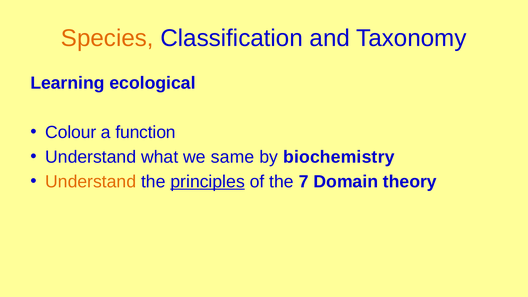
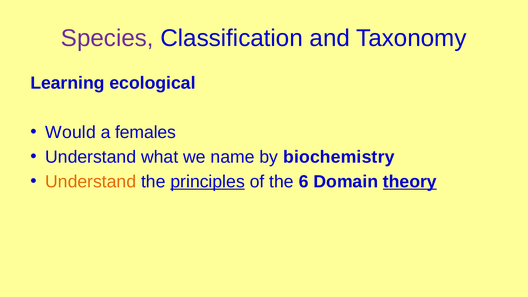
Species colour: orange -> purple
Colour: Colour -> Would
function: function -> females
same: same -> name
7: 7 -> 6
theory underline: none -> present
